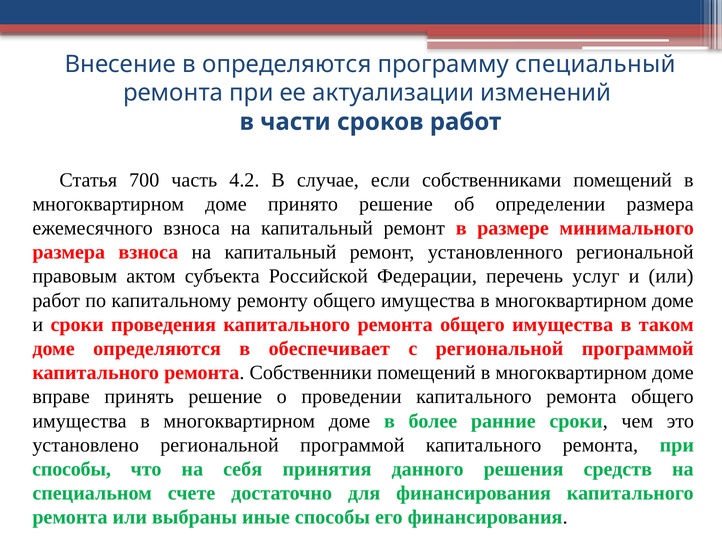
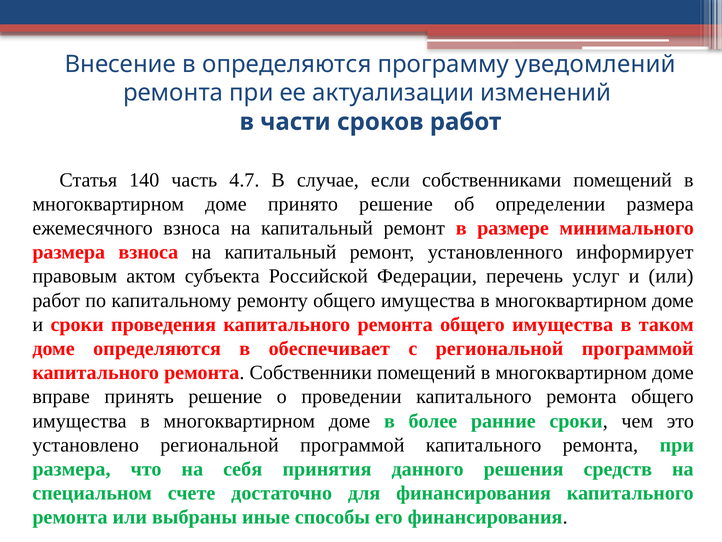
специальный: специальный -> уведомлений
700: 700 -> 140
4.2: 4.2 -> 4.7
установленного региональной: региональной -> информирует
способы at (72, 469): способы -> размера
